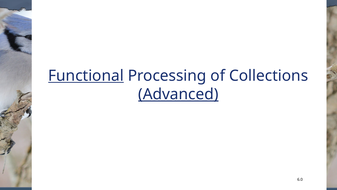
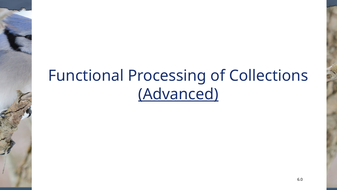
Functional underline: present -> none
